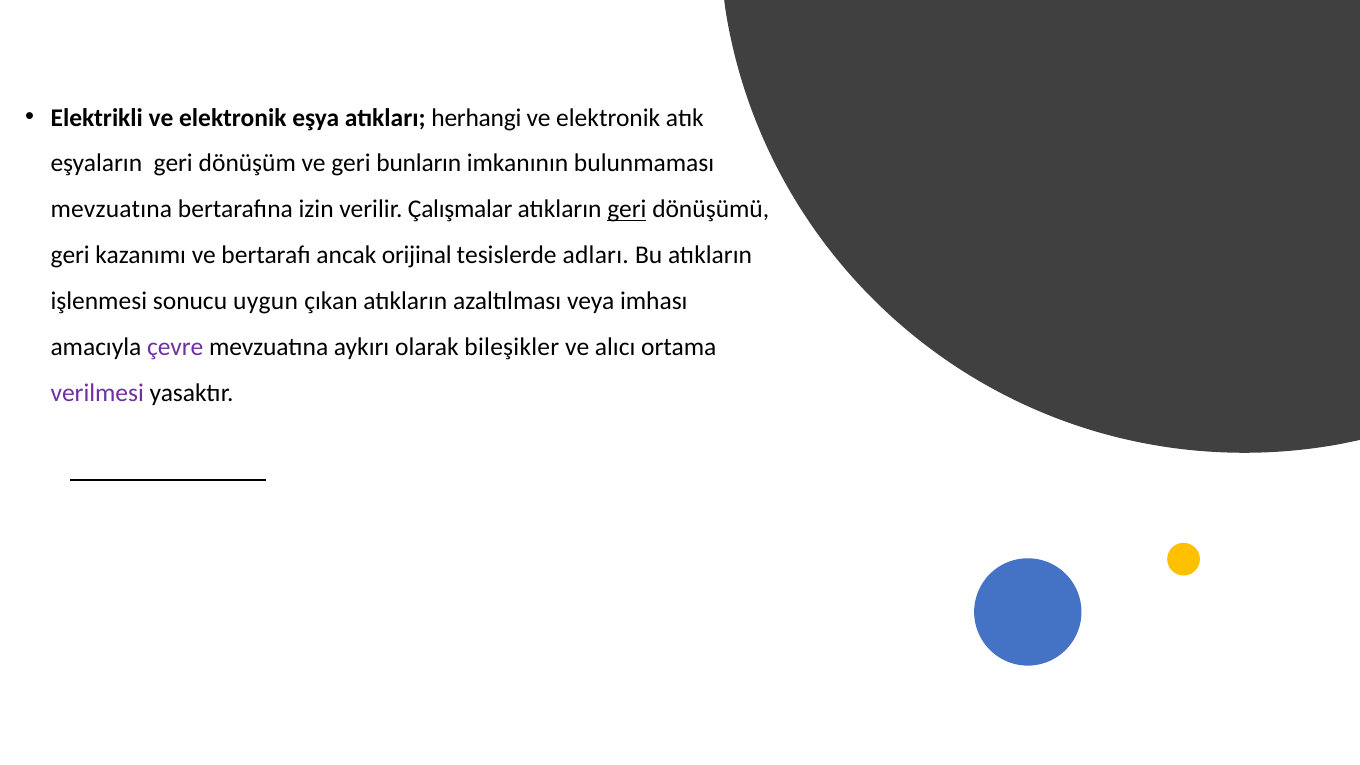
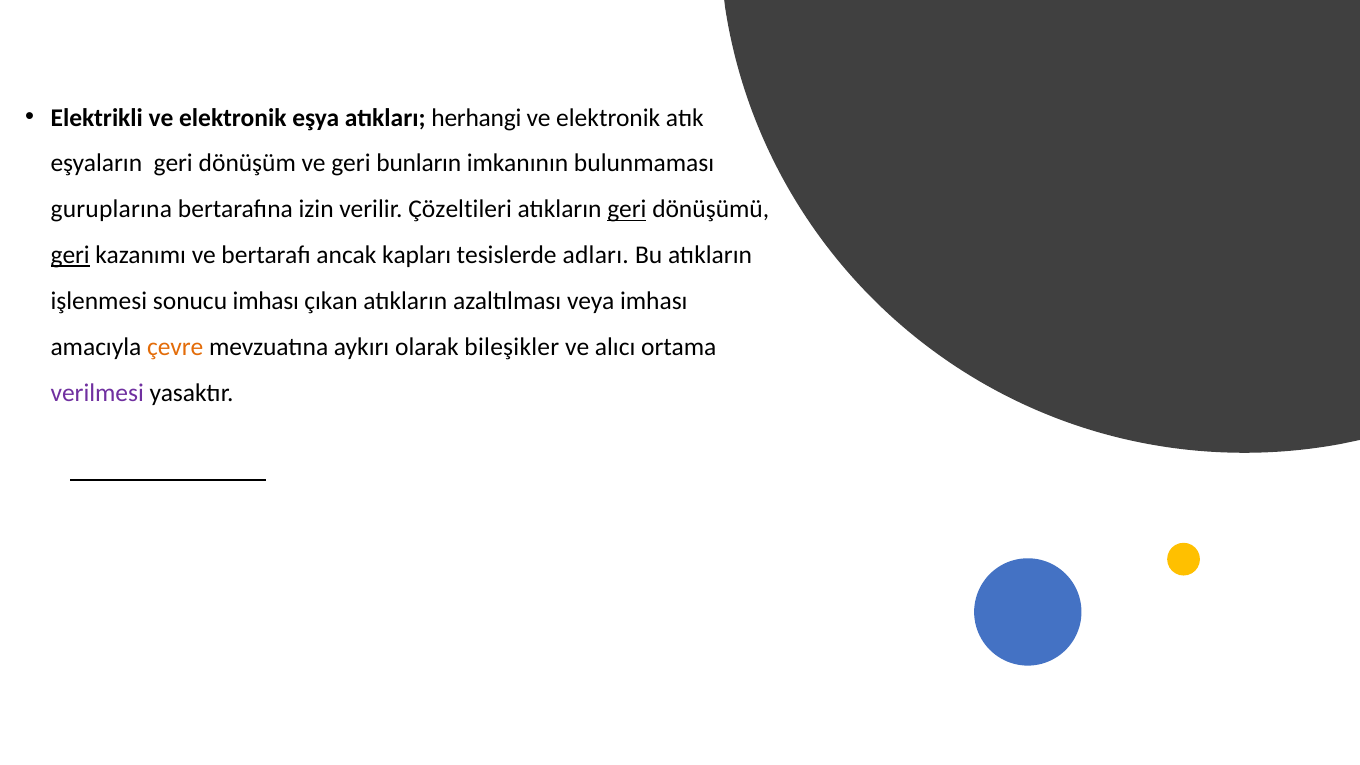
mevzuatına at (111, 209): mevzuatına -> guruplarına
Çalışmalar: Çalışmalar -> Çözeltileri
geri at (70, 255) underline: none -> present
orijinal: orijinal -> kapları
sonucu uygun: uygun -> imhası
çevre colour: purple -> orange
